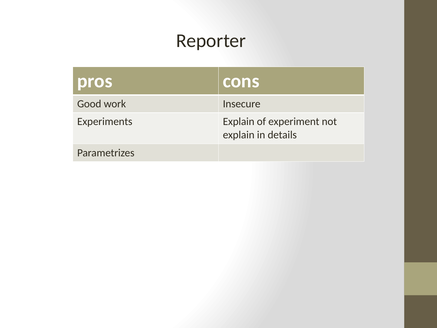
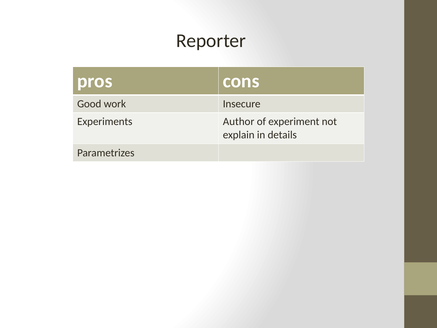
Experiments Explain: Explain -> Author
